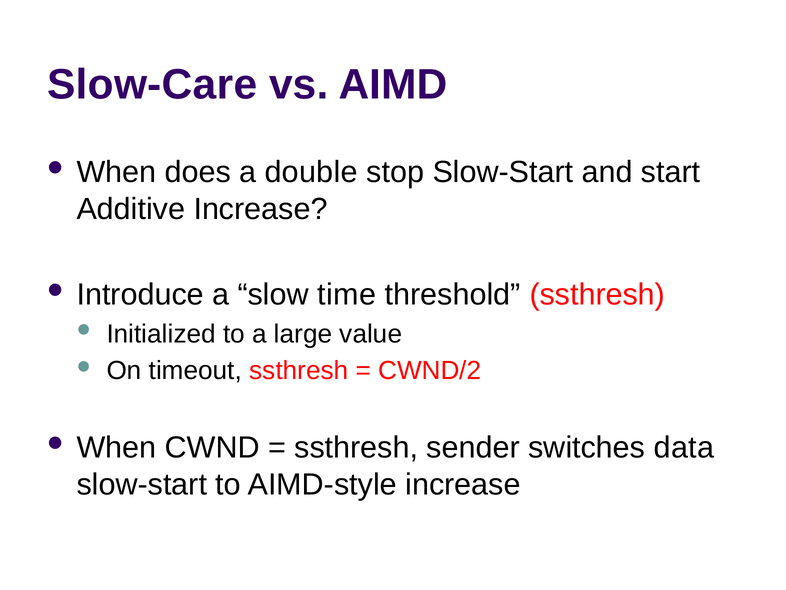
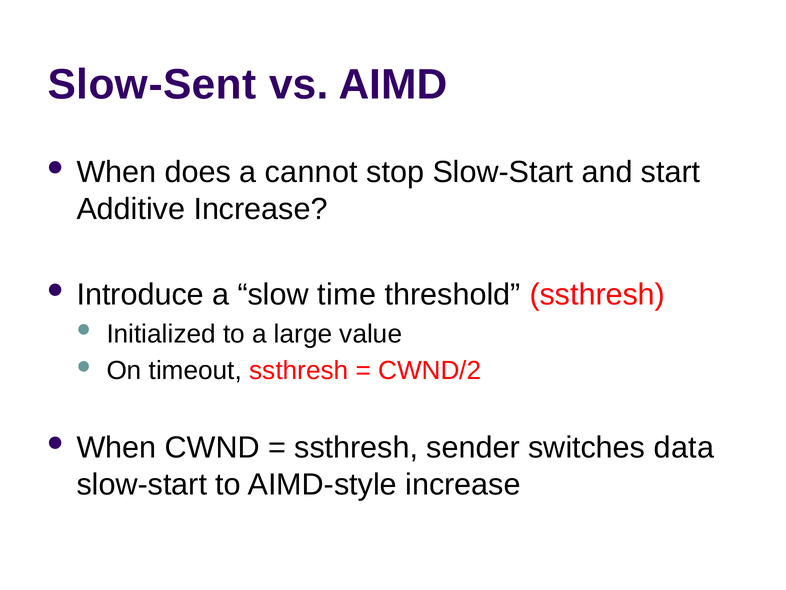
Slow-Care: Slow-Care -> Slow-Sent
double: double -> cannot
